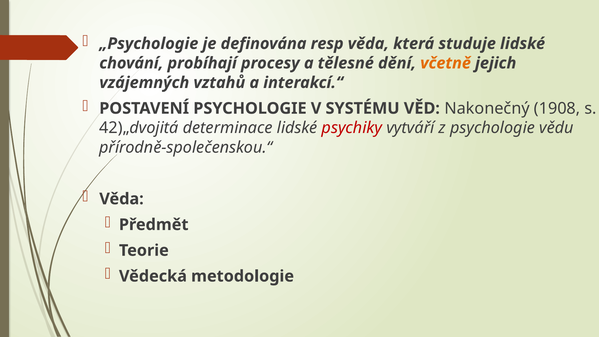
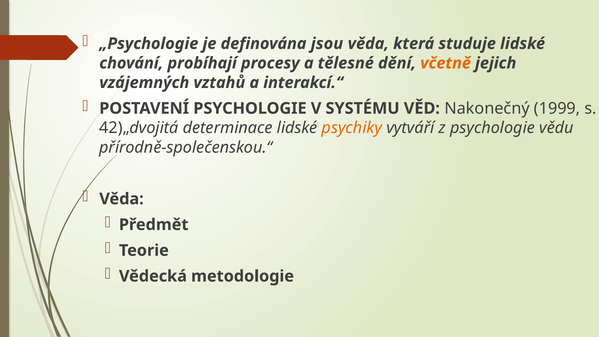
resp: resp -> jsou
1908: 1908 -> 1999
psychiky colour: red -> orange
